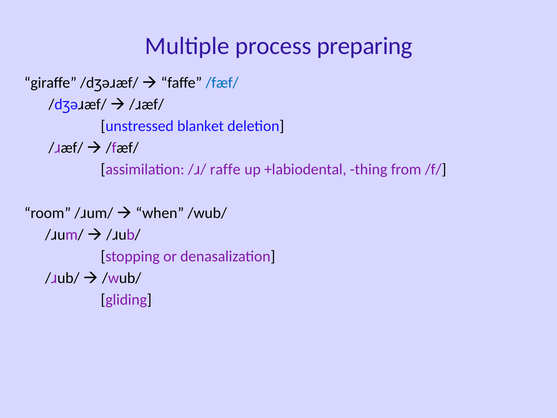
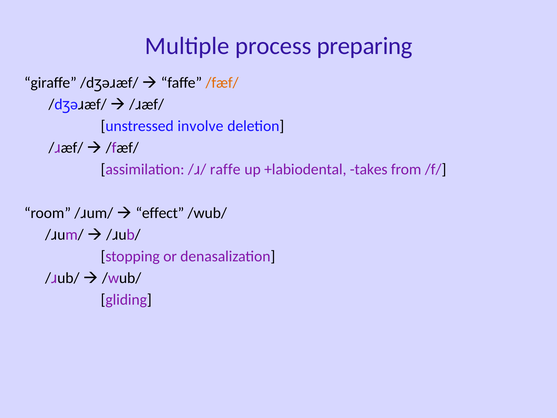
/fæf/ at (222, 83) colour: blue -> orange
blanket: blanket -> involve
thing: thing -> takes
when: when -> effect
